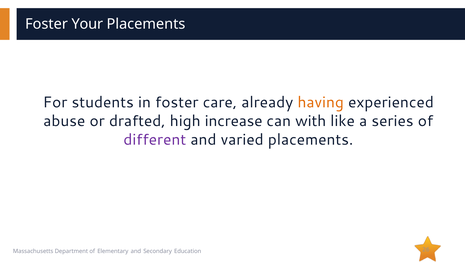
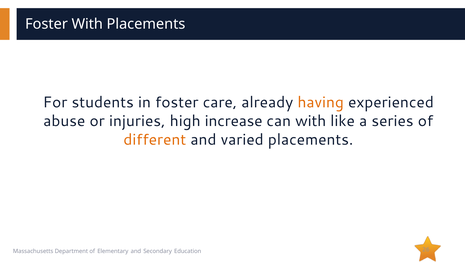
Foster Your: Your -> With
drafted: drafted -> injuries
different colour: purple -> orange
